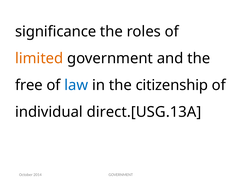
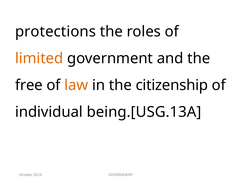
significance: significance -> protections
law colour: blue -> orange
direct.[USG.13A: direct.[USG.13A -> being.[USG.13A
